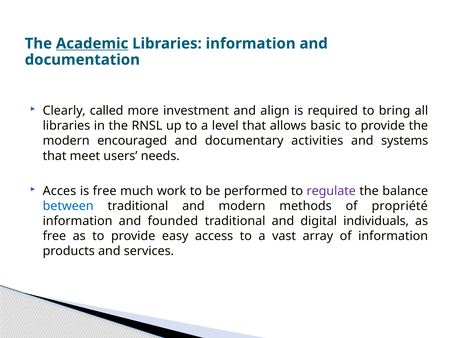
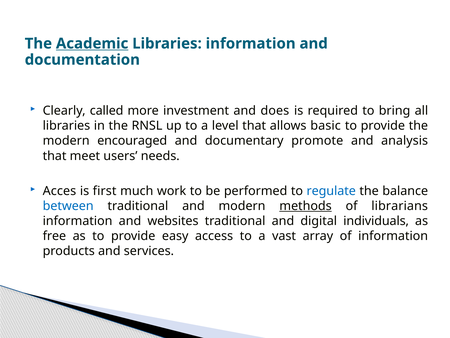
align: align -> does
activities: activities -> promote
systems: systems -> analysis
is free: free -> first
regulate colour: purple -> blue
methods underline: none -> present
propriété: propriété -> librarians
founded: founded -> websites
